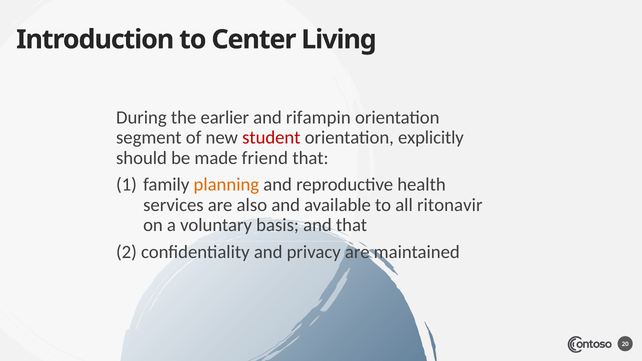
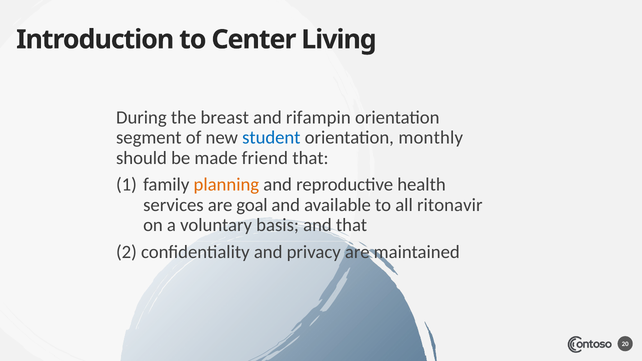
earlier: earlier -> breast
student colour: red -> blue
explicitly: explicitly -> monthly
also: also -> goal
